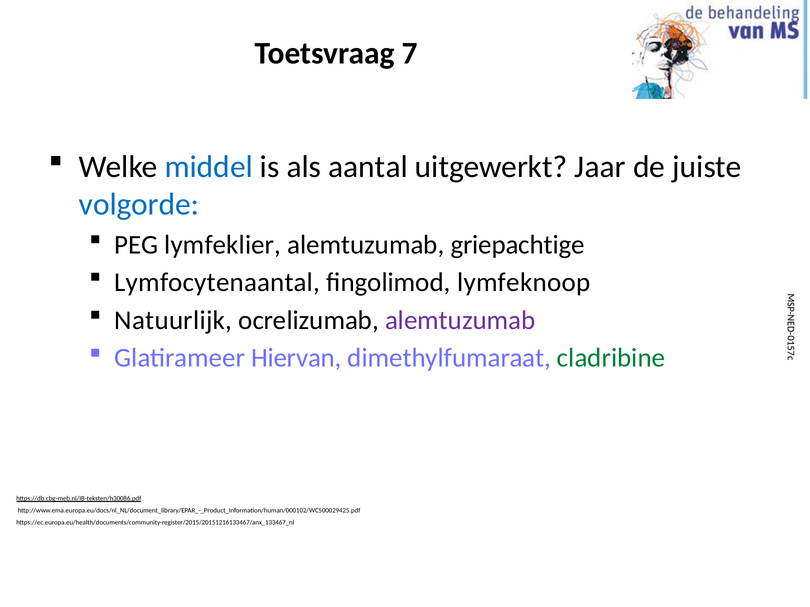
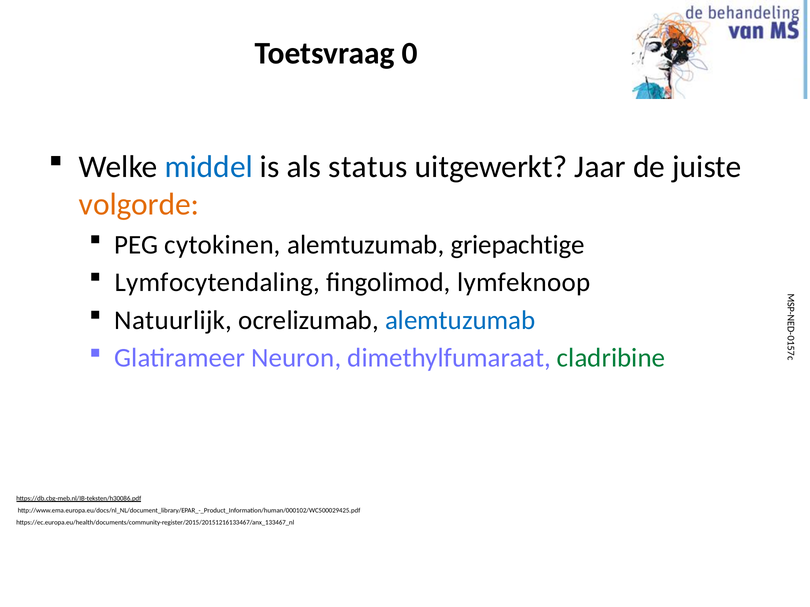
Toetsvraag 7: 7 -> 0
aantal: aantal -> status
volgorde colour: blue -> orange
lymfeklier: lymfeklier -> cytokinen
Lymfocytenaantal: Lymfocytenaantal -> Lymfocytendaling
alemtuzumab at (460, 321) colour: purple -> blue
Hiervan: Hiervan -> Neuron
